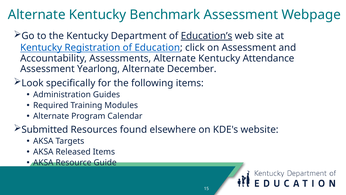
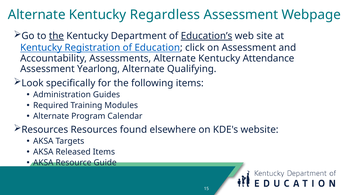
Benchmark: Benchmark -> Regardless
the at (56, 36) underline: none -> present
December: December -> Qualifying
Submitted at (45, 129): Submitted -> Resources
